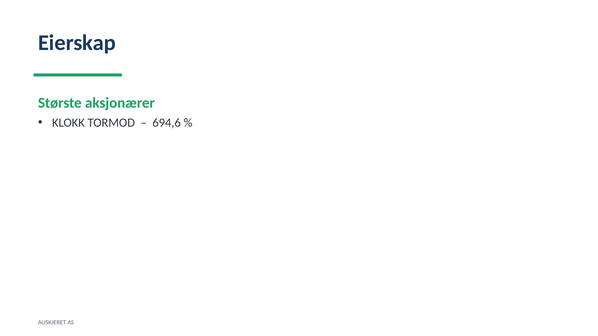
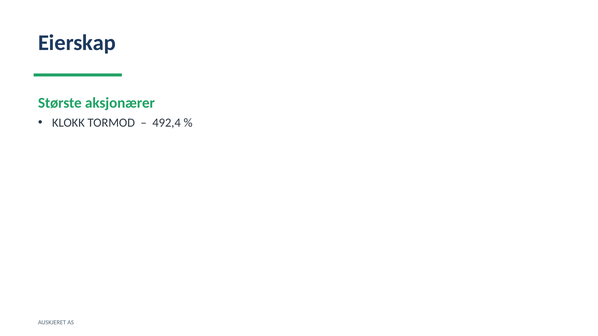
694,6: 694,6 -> 492,4
